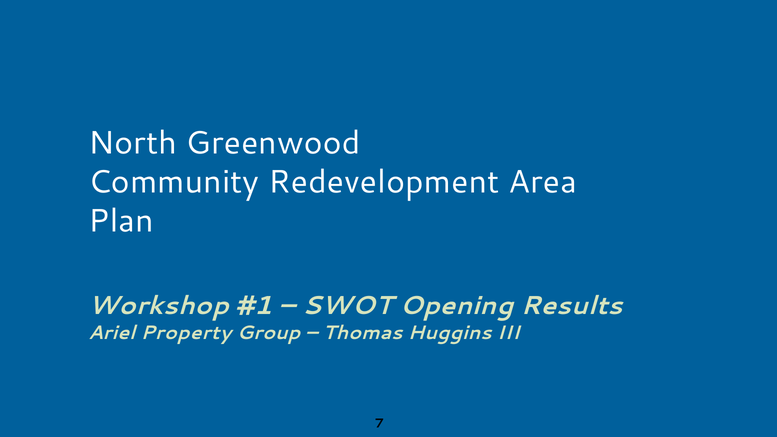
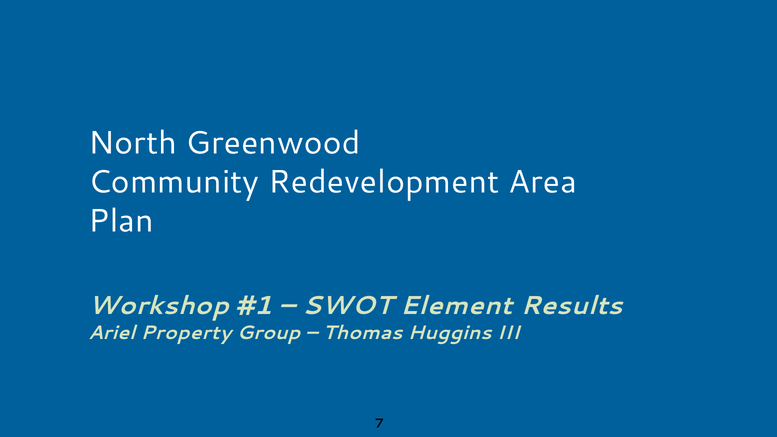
Opening: Opening -> Element
